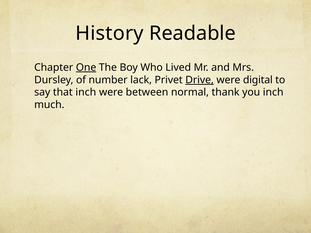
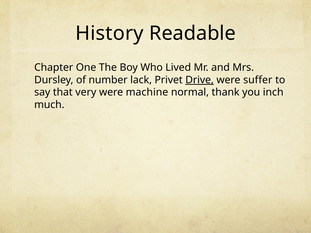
One underline: present -> none
digital: digital -> suffer
that inch: inch -> very
between: between -> machine
